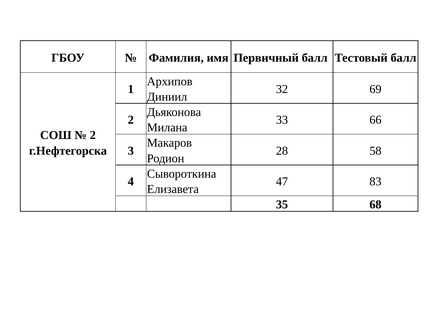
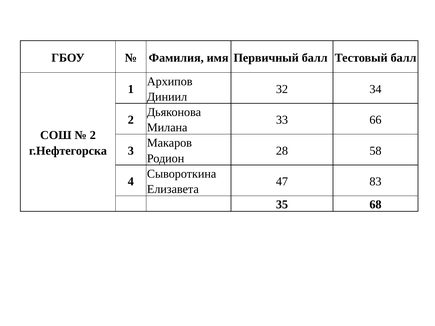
69: 69 -> 34
